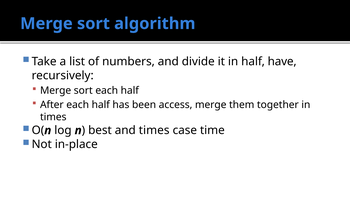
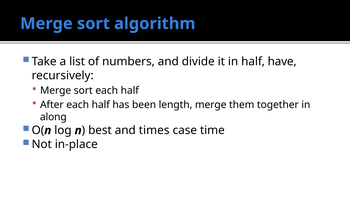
access: access -> length
times at (53, 117): times -> along
